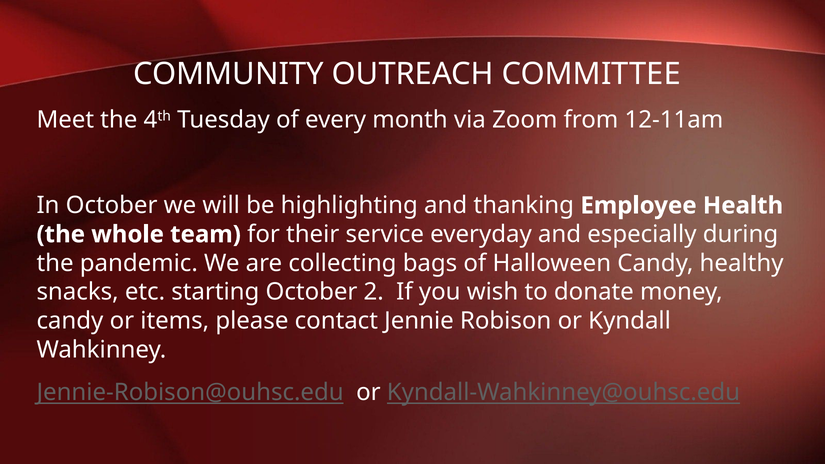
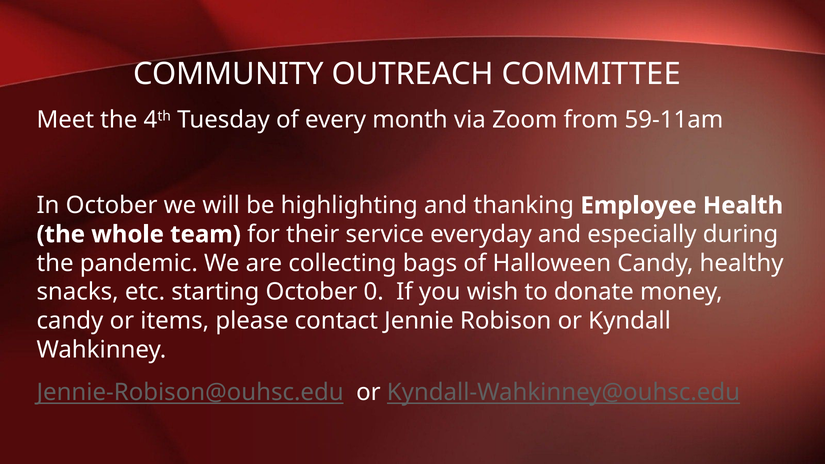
12-11am: 12-11am -> 59-11am
2: 2 -> 0
